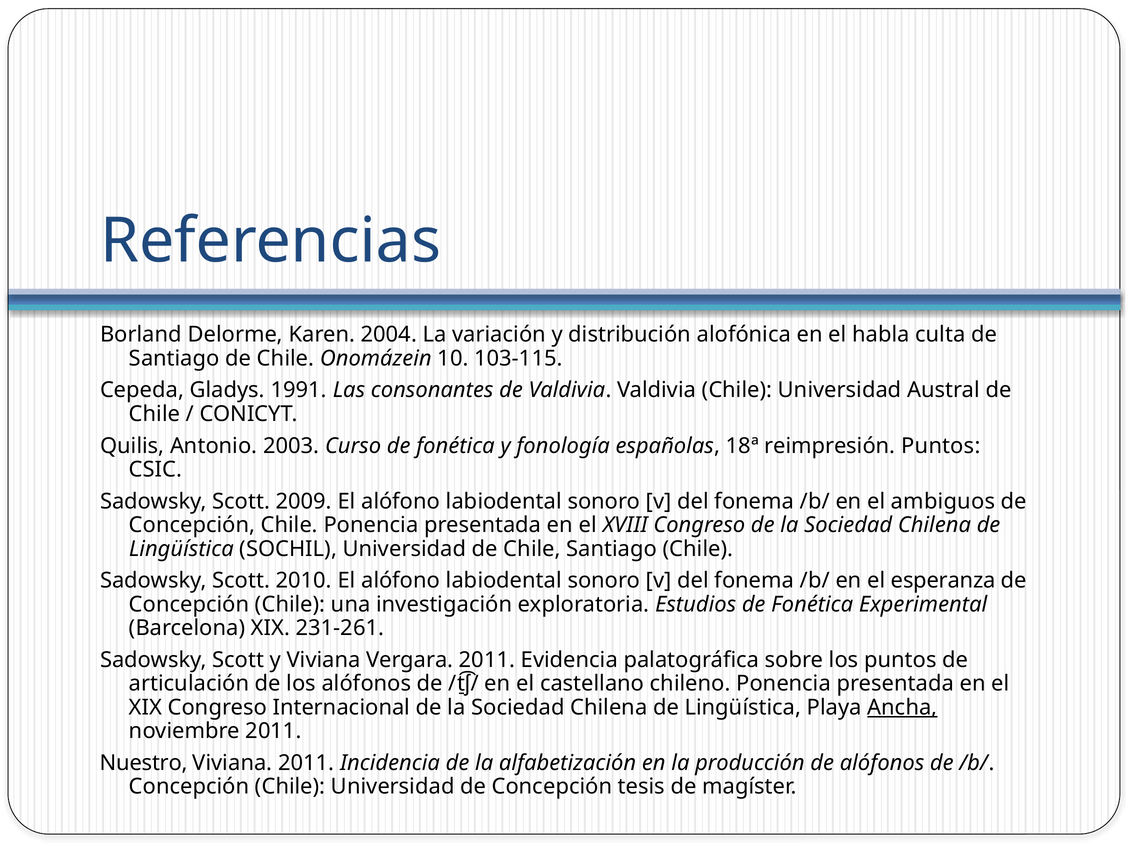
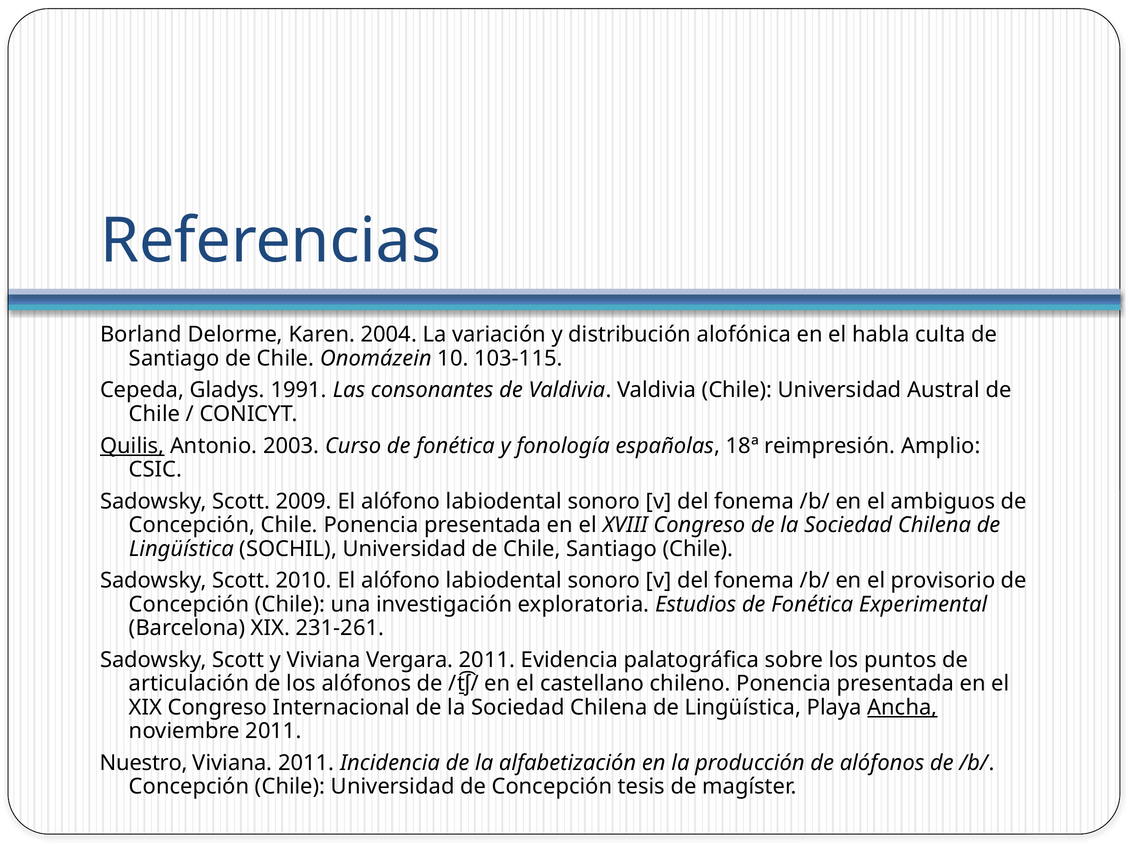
Quilis underline: none -> present
reimpresión Puntos: Puntos -> Amplio
esperanza: esperanza -> provisorio
